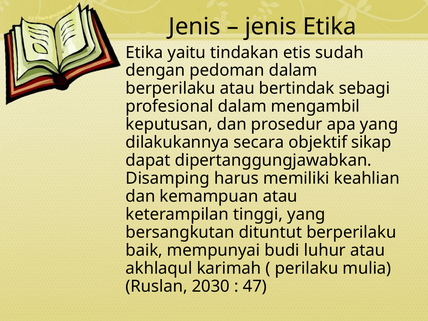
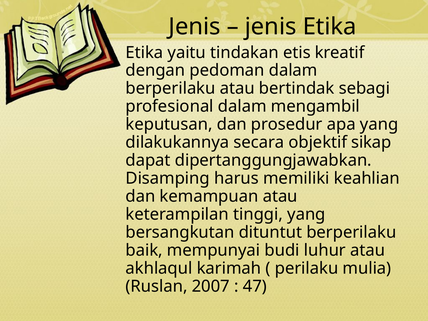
sudah: sudah -> kreatif
2030: 2030 -> 2007
